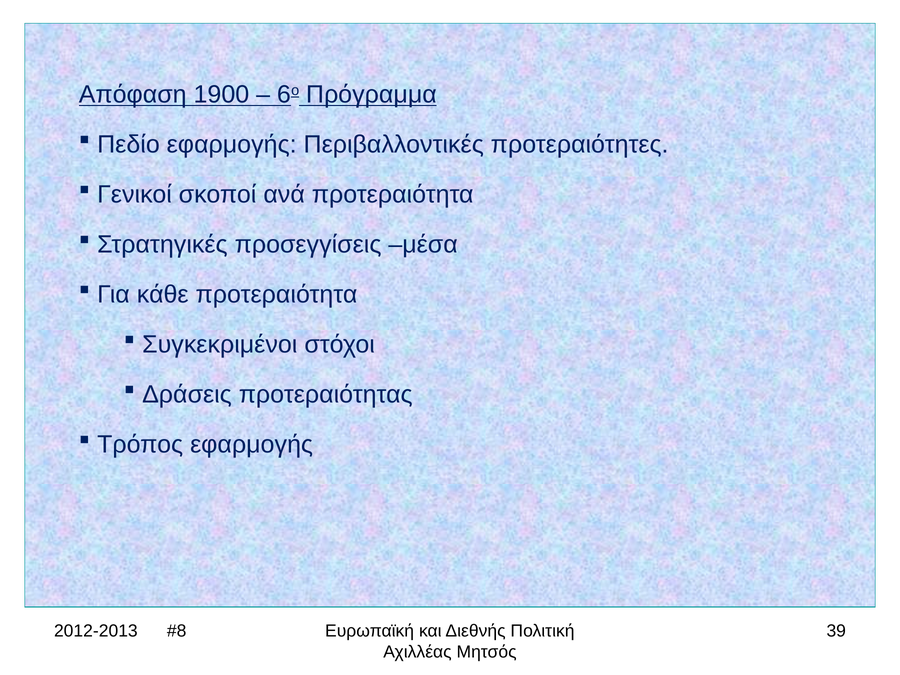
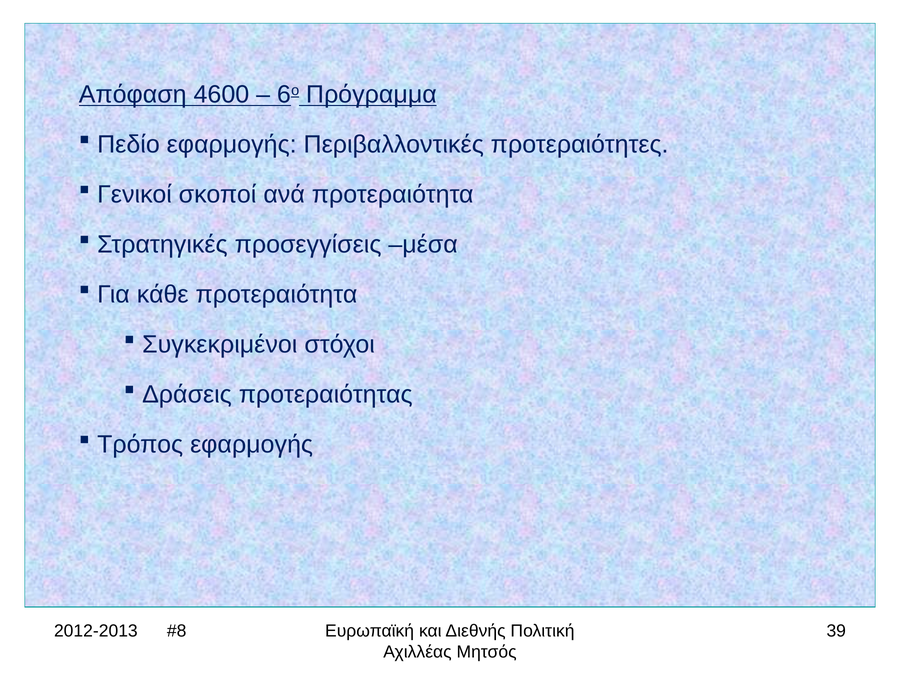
1900: 1900 -> 4600
